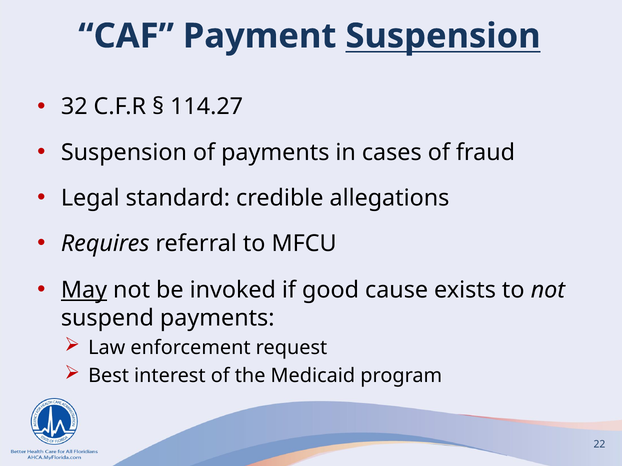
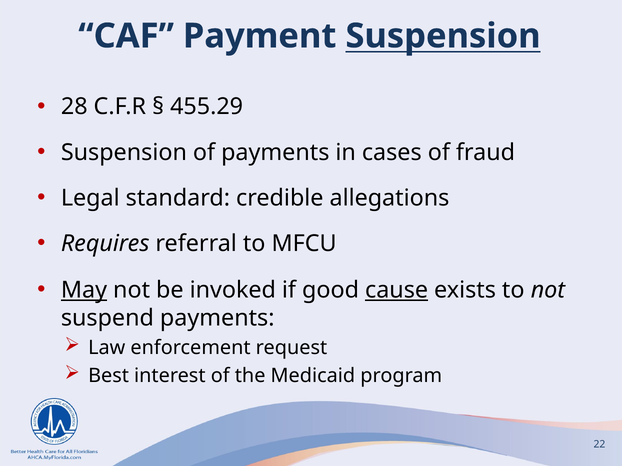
32: 32 -> 28
114.27: 114.27 -> 455.29
cause underline: none -> present
